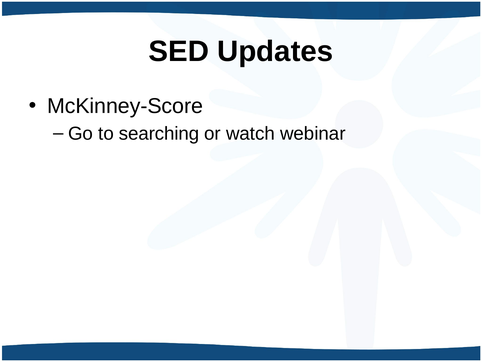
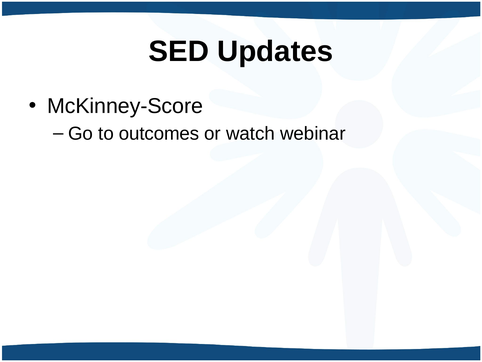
searching: searching -> outcomes
